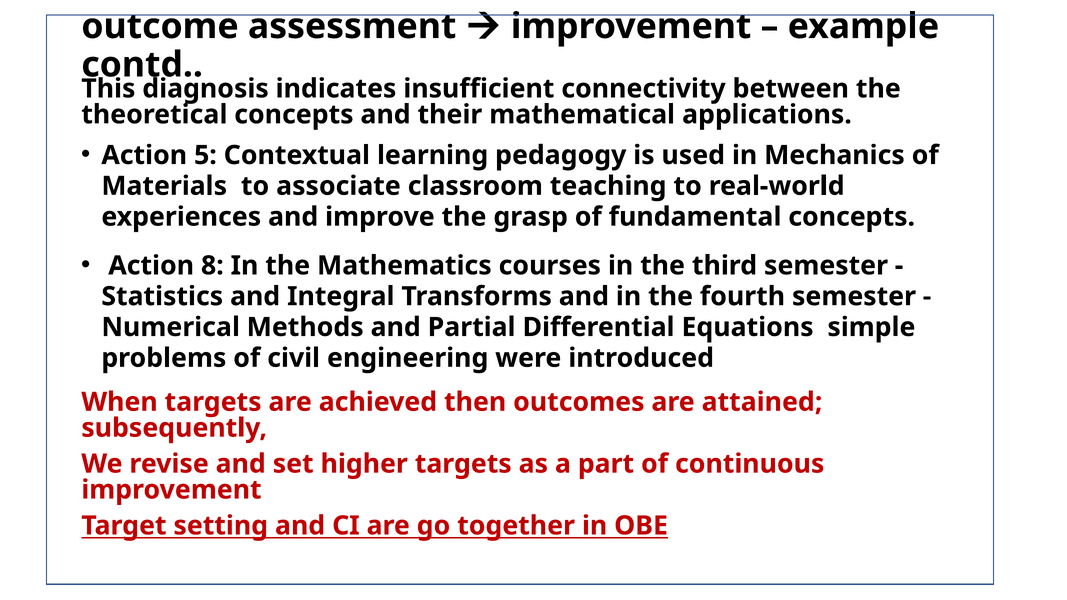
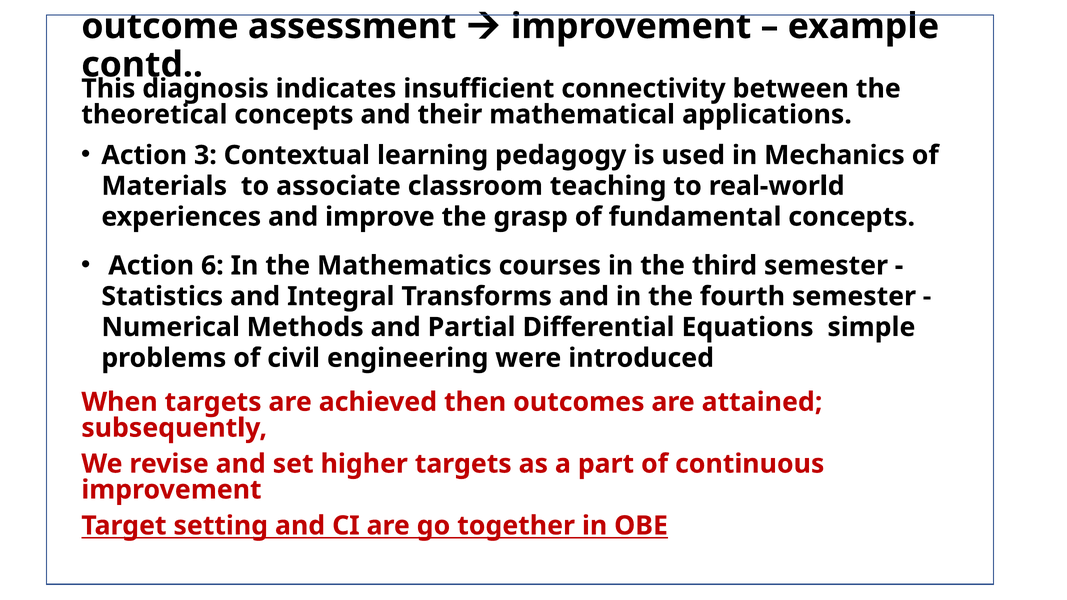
5: 5 -> 3
8: 8 -> 6
